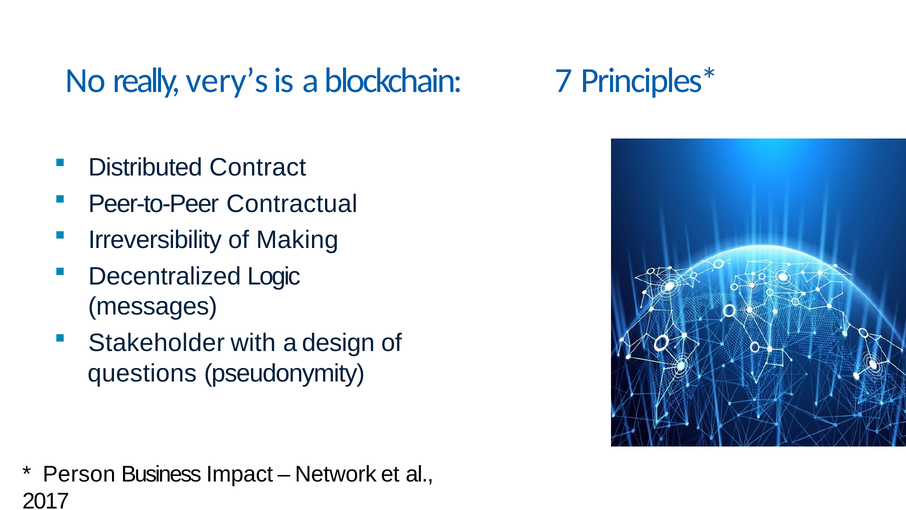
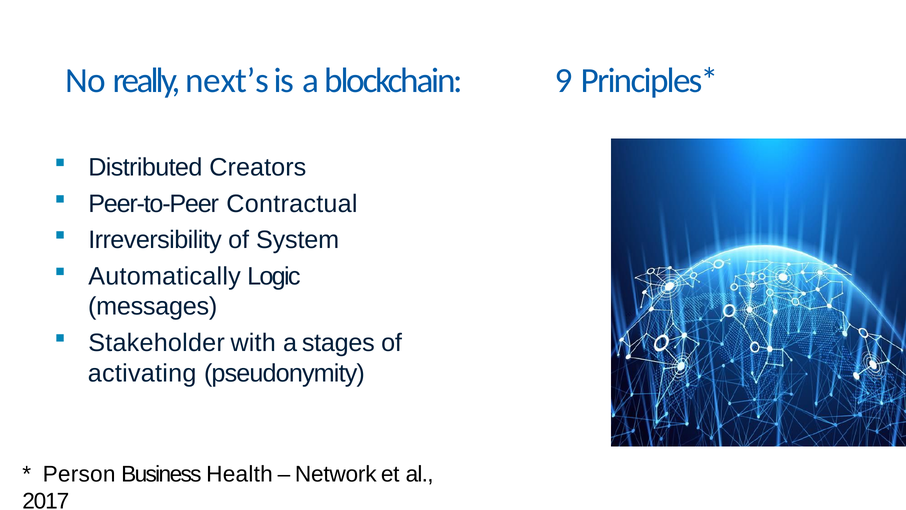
very’s: very’s -> next’s
7: 7 -> 9
Contract: Contract -> Creators
Making: Making -> System
Decentralized: Decentralized -> Automatically
design: design -> stages
questions: questions -> activating
Impact: Impact -> Health
